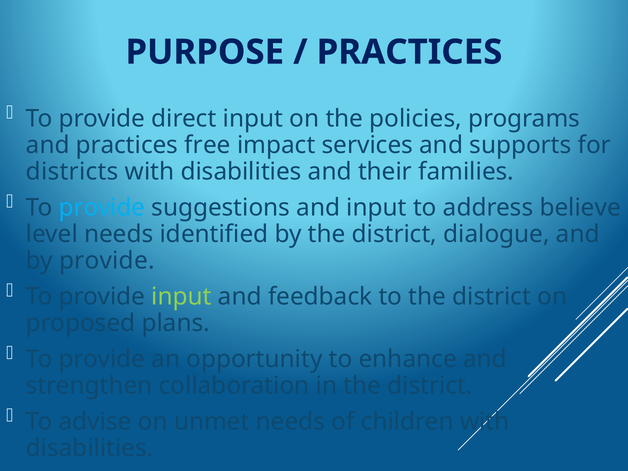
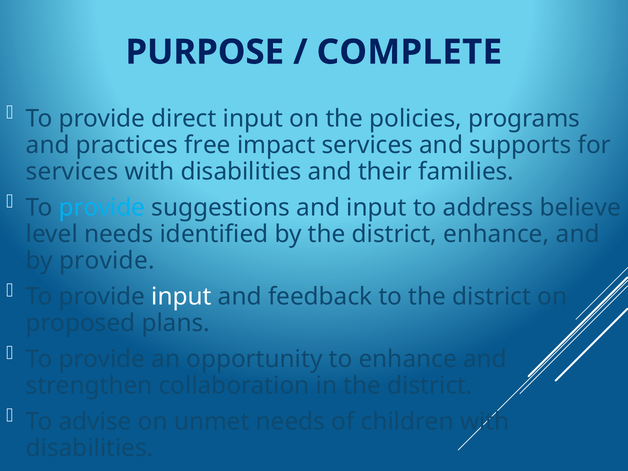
PRACTICES at (410, 52): PRACTICES -> COMPLETE
districts at (72, 172): districts -> services
district dialogue: dialogue -> enhance
input at (182, 297) colour: light green -> white
